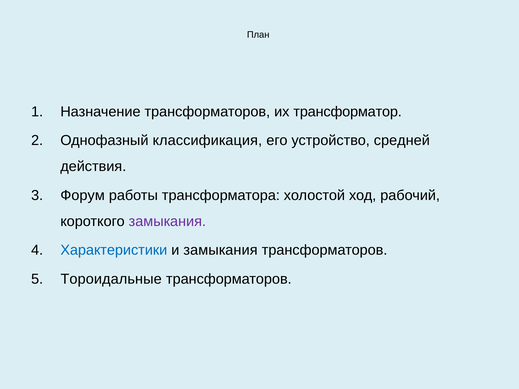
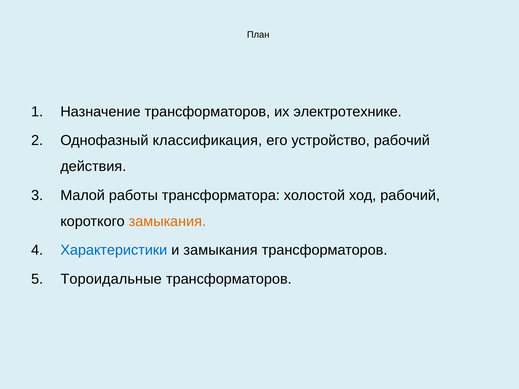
трансформатор: трансформатор -> электротехнике
устройство средней: средней -> рабочий
Форум: Форум -> Малой
замыкания at (167, 221) colour: purple -> orange
